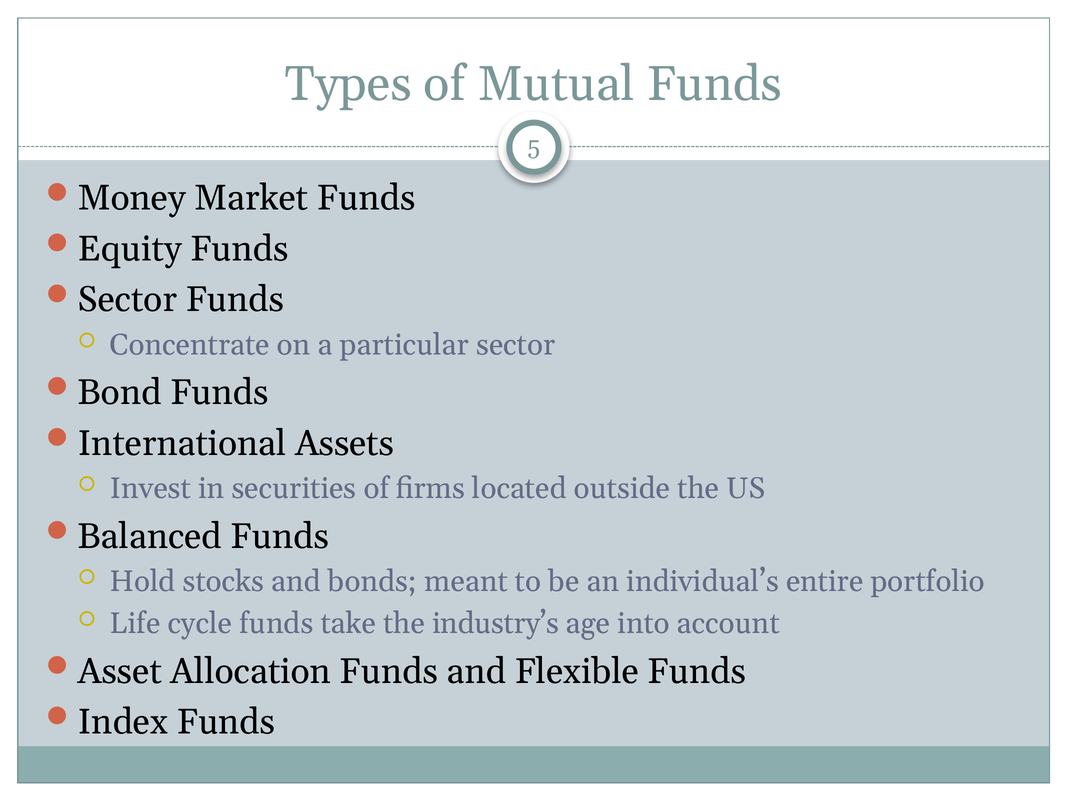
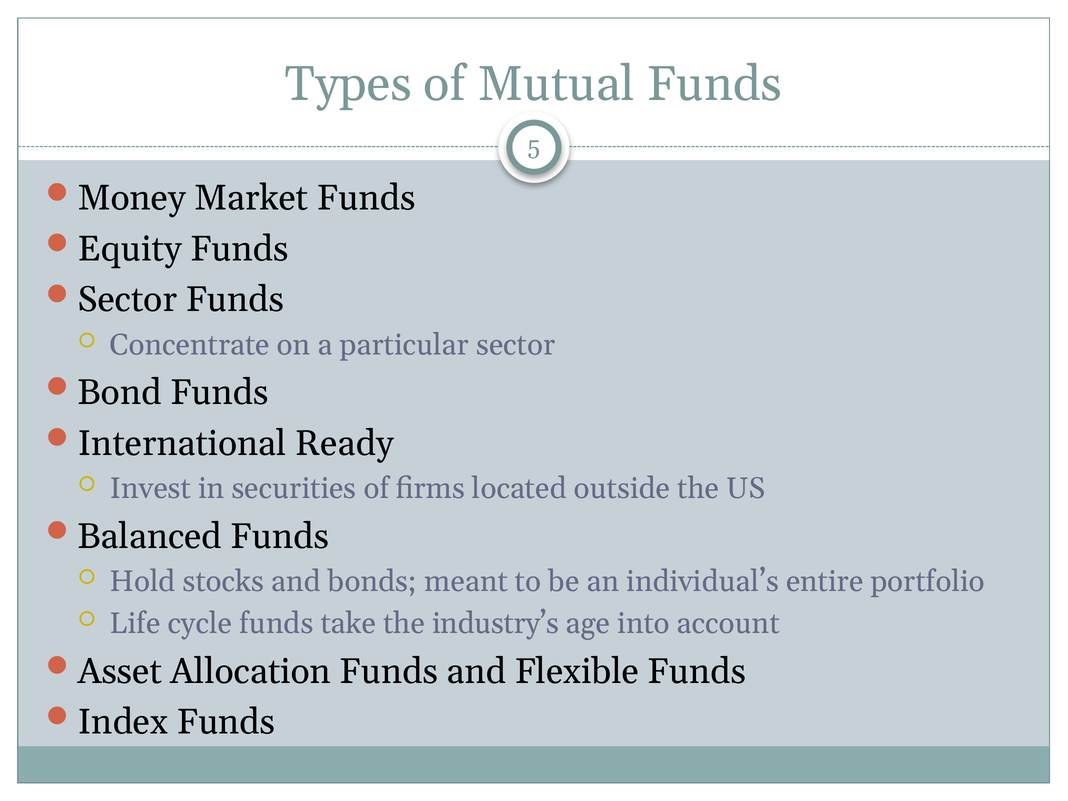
Assets: Assets -> Ready
